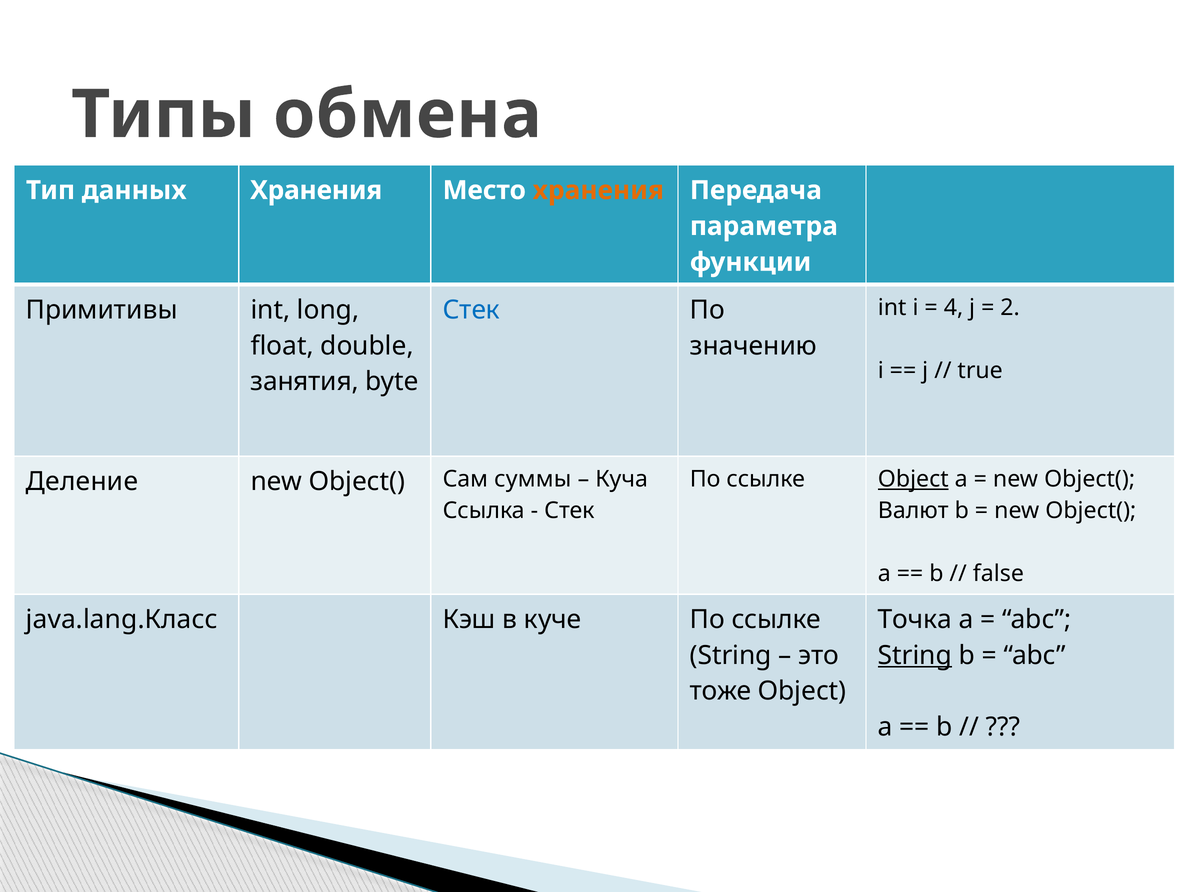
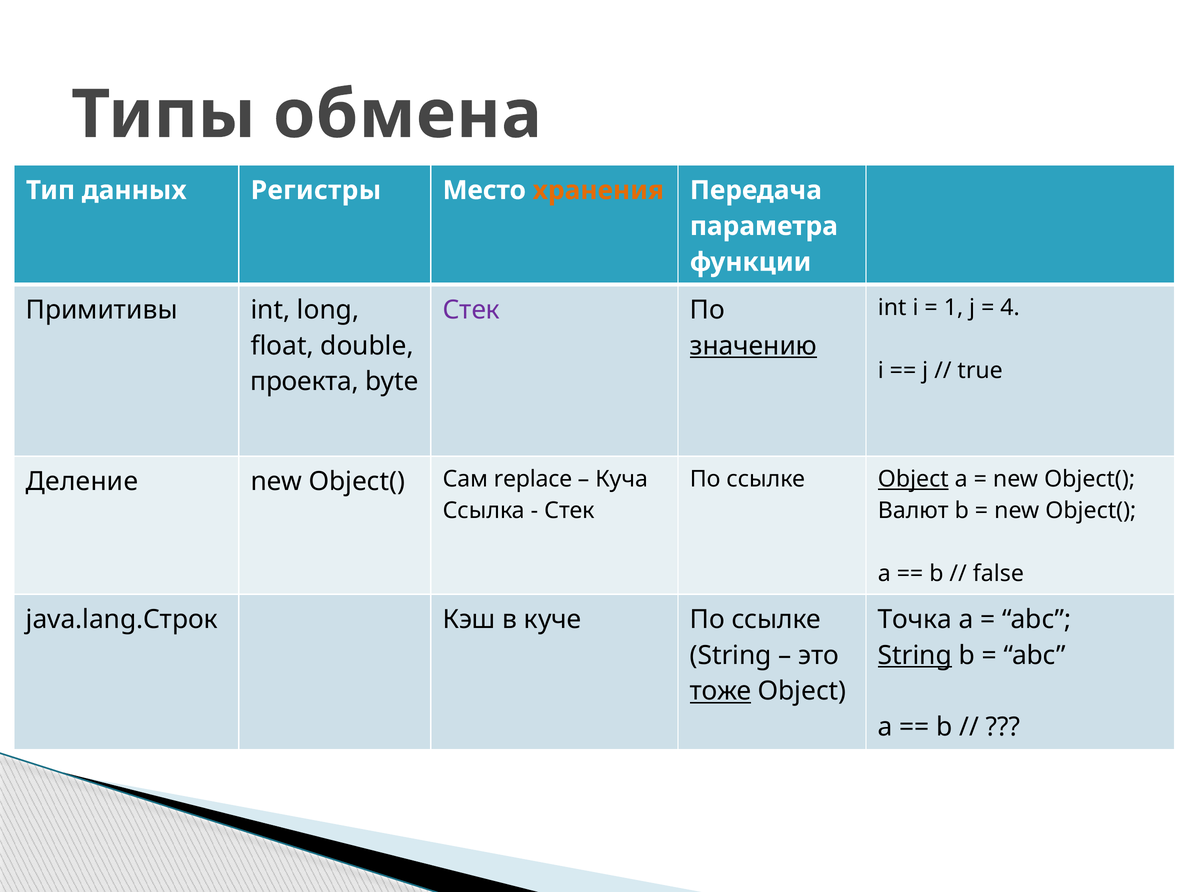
данных Хранения: Хранения -> Регистры
4: 4 -> 1
2: 2 -> 4
Стек at (471, 310) colour: blue -> purple
значению underline: none -> present
занятия: занятия -> проекта
суммы: суммы -> replace
java.lang.Класс: java.lang.Класс -> java.lang.Строк
тоже underline: none -> present
